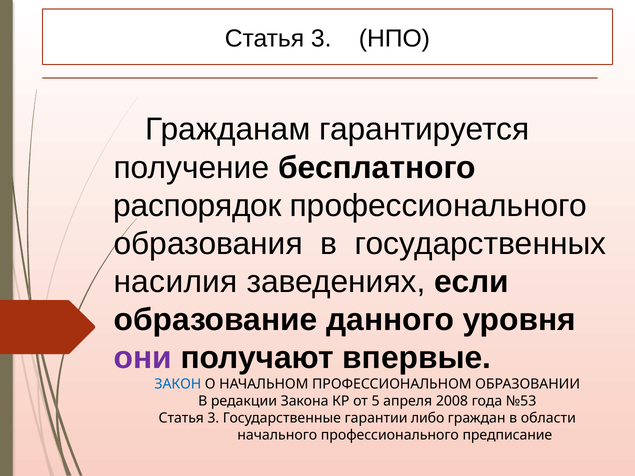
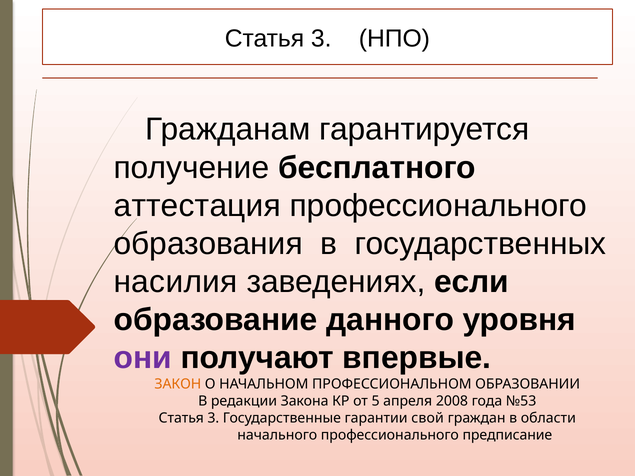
распорядок: распорядок -> аттестация
ЗАКОН colour: blue -> orange
либо: либо -> свой
